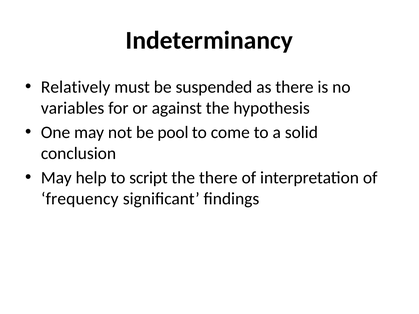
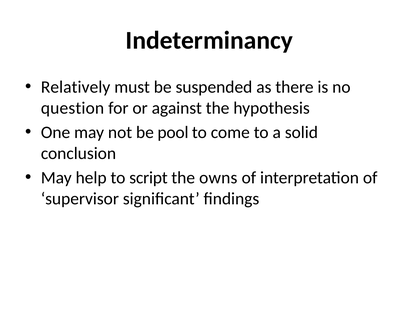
variables: variables -> question
the there: there -> owns
frequency: frequency -> supervisor
